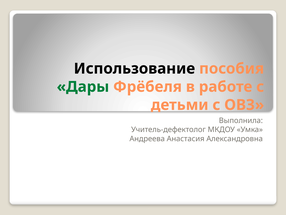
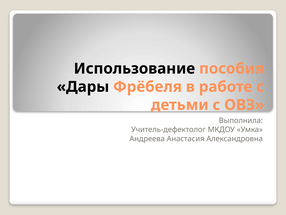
Дары colour: green -> black
